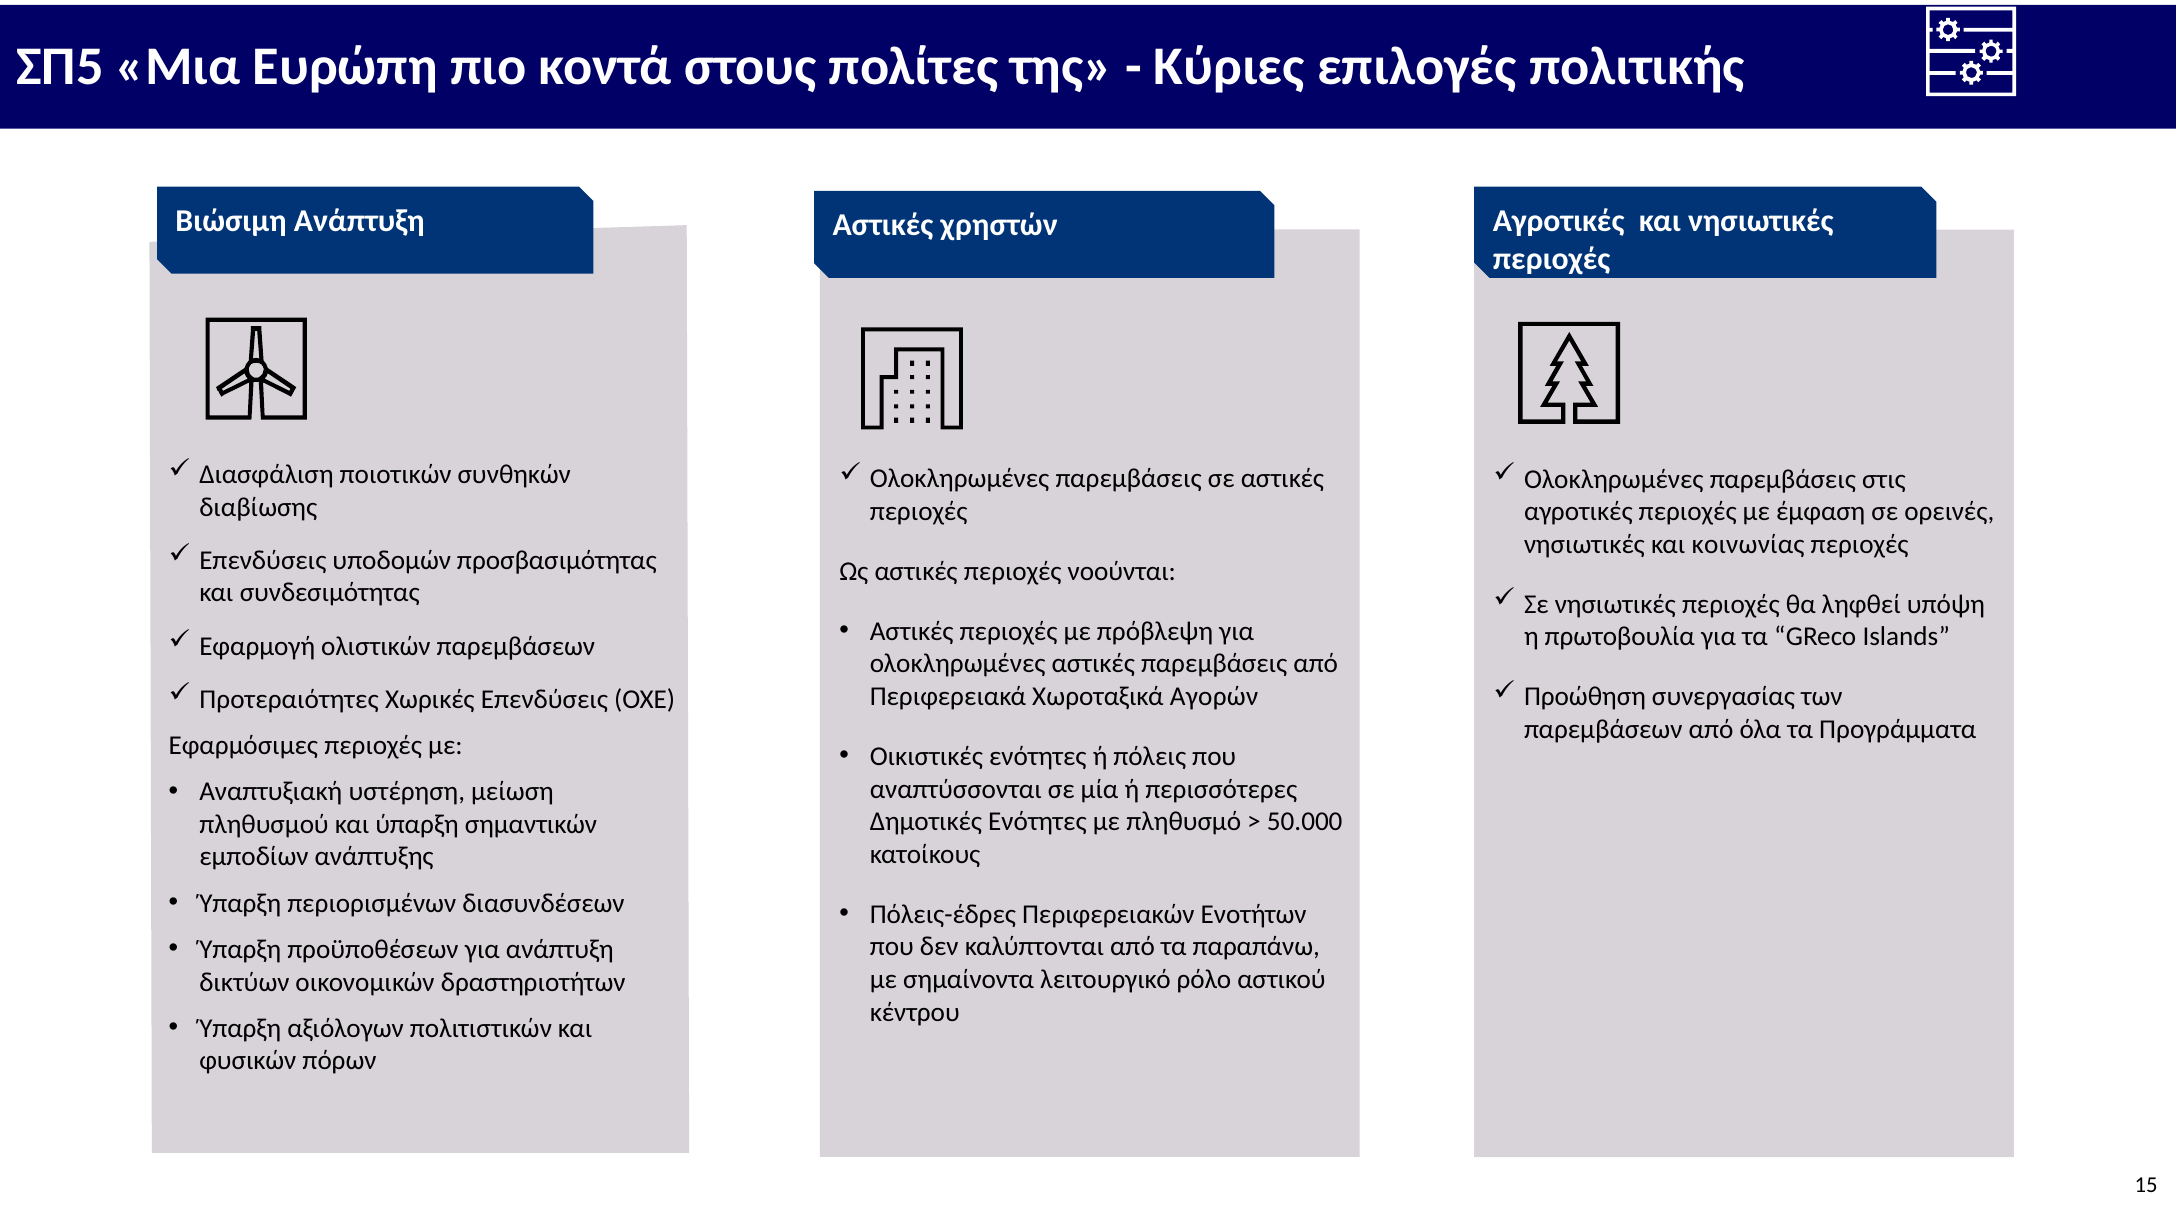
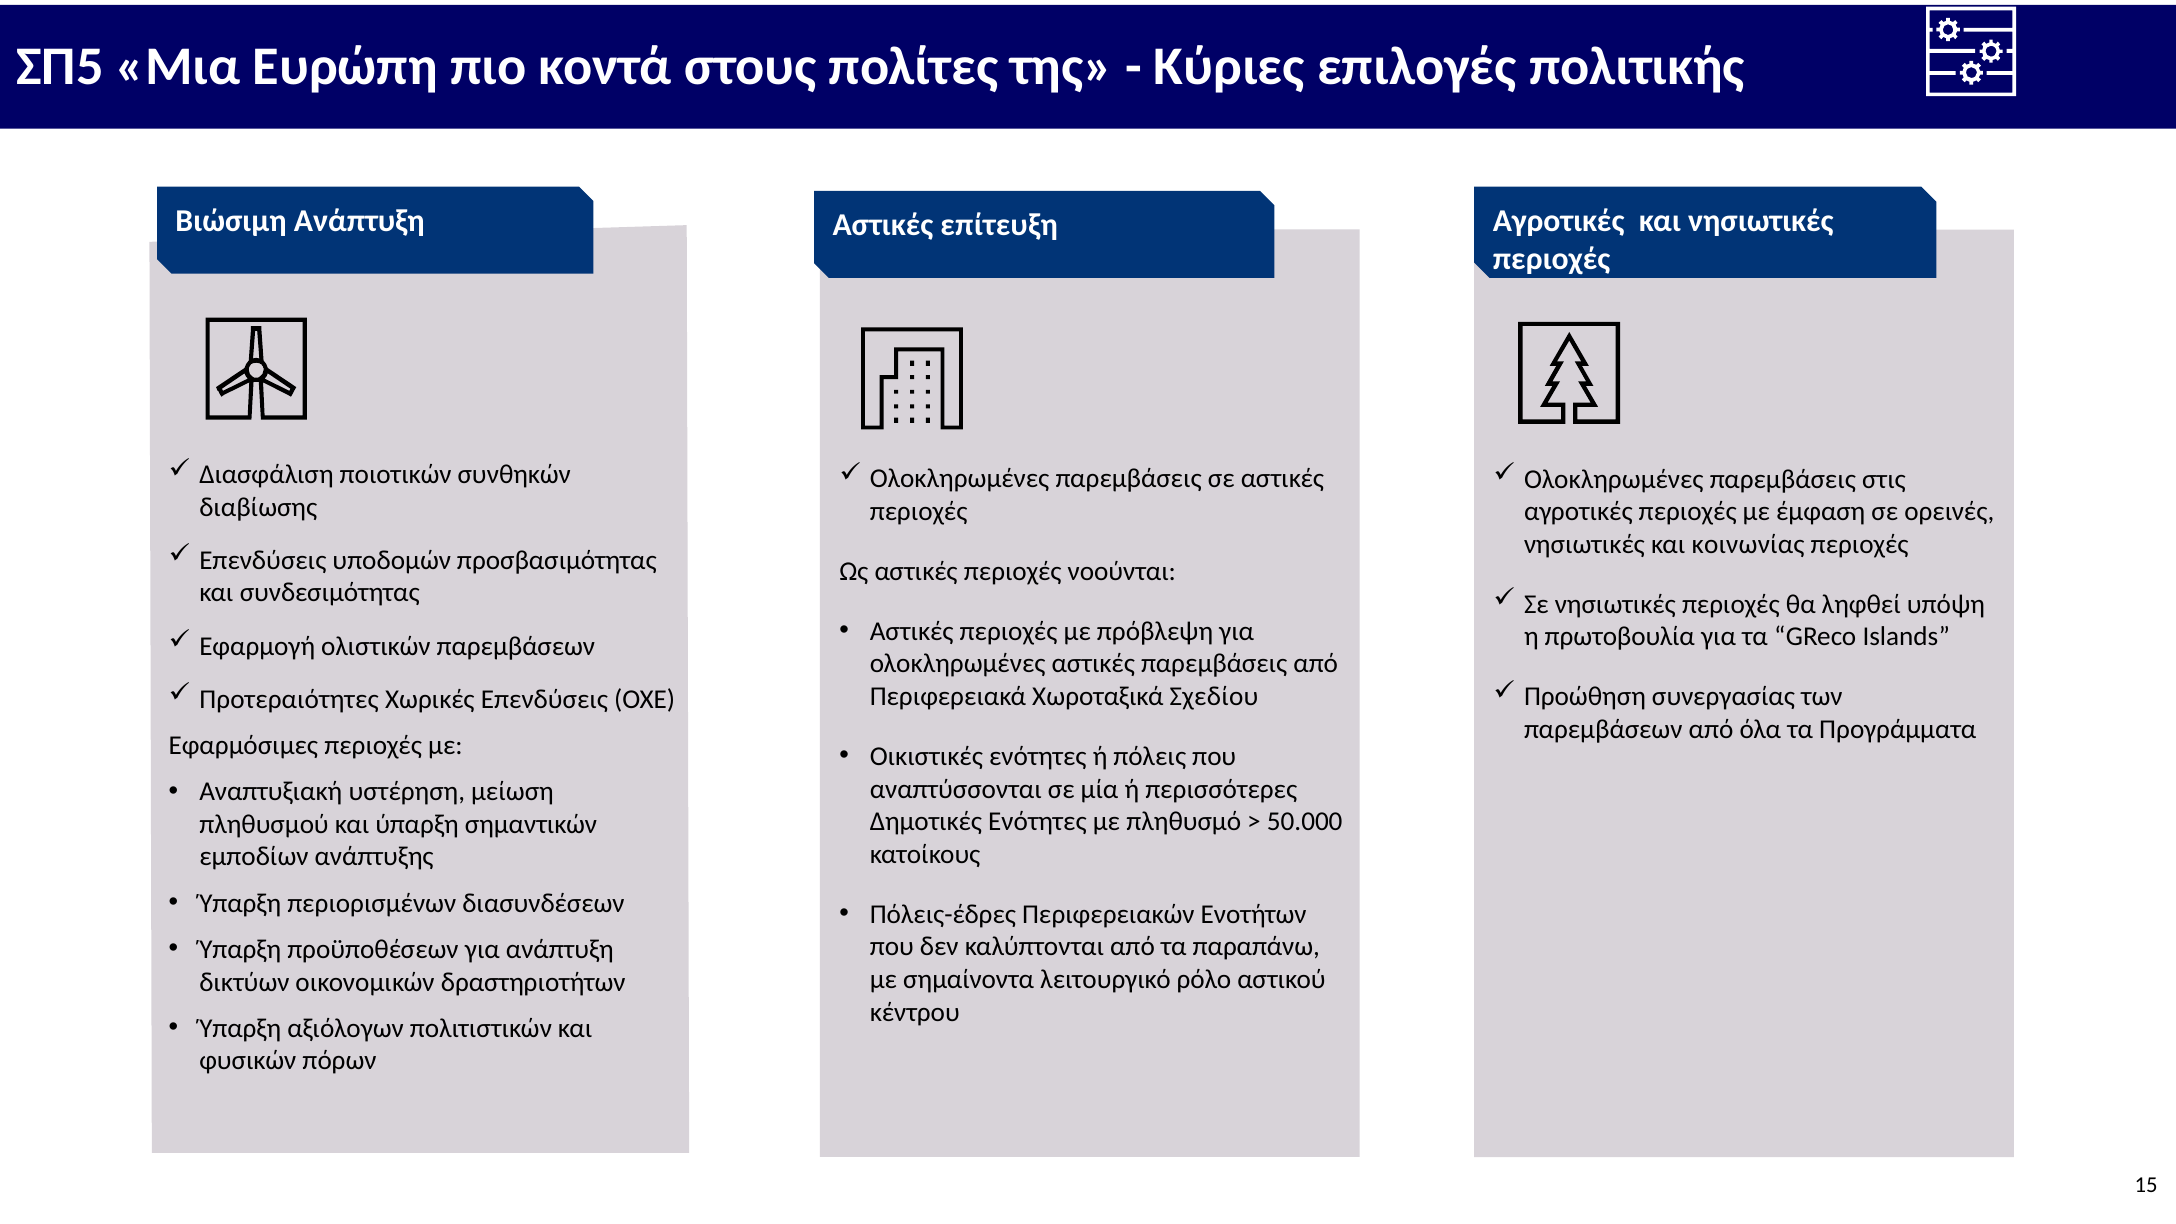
χρηστών: χρηστών -> επίτευξη
Αγορών: Αγορών -> Σχεδίου
